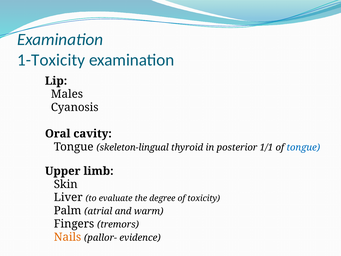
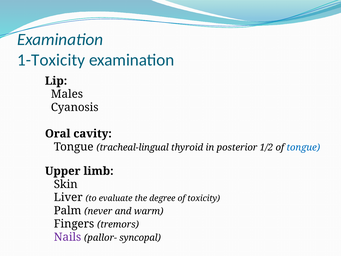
skeleton-lingual: skeleton-lingual -> tracheal-lingual
1/1: 1/1 -> 1/2
atrial: atrial -> never
Nails colour: orange -> purple
evidence: evidence -> syncopal
